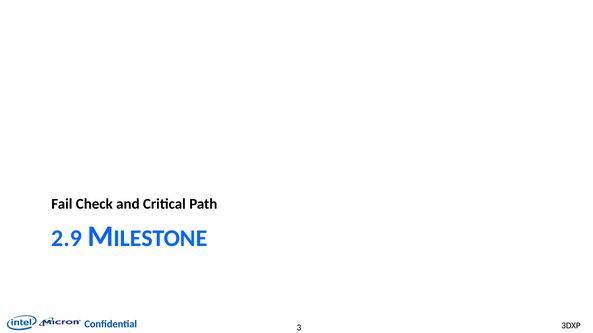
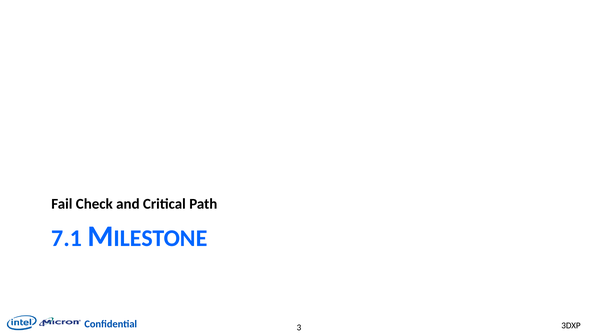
2.9: 2.9 -> 7.1
